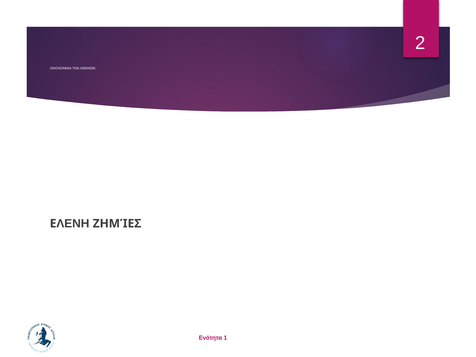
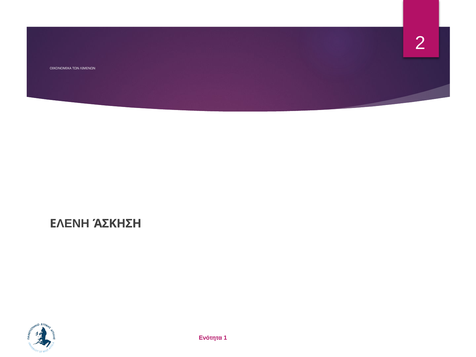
ΖΗΜΊΕΣ: ΖΗΜΊΕΣ -> ΆΣΚΗΣΗ
